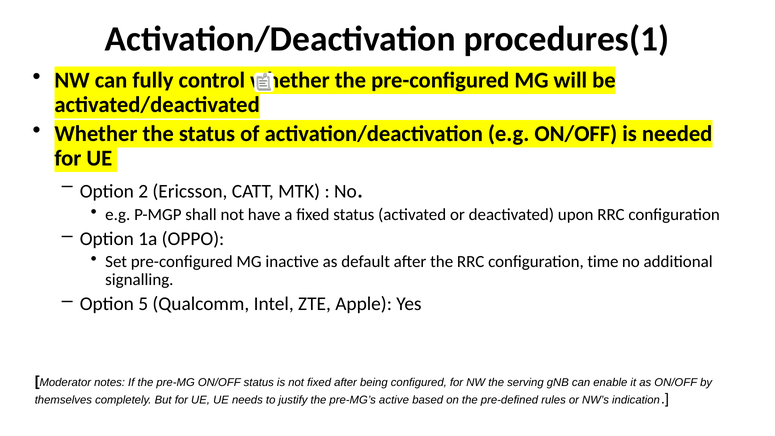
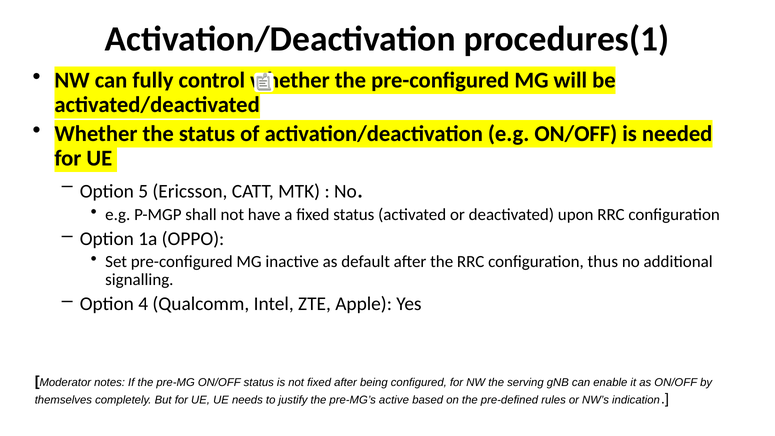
2: 2 -> 5
time: time -> thus
5: 5 -> 4
